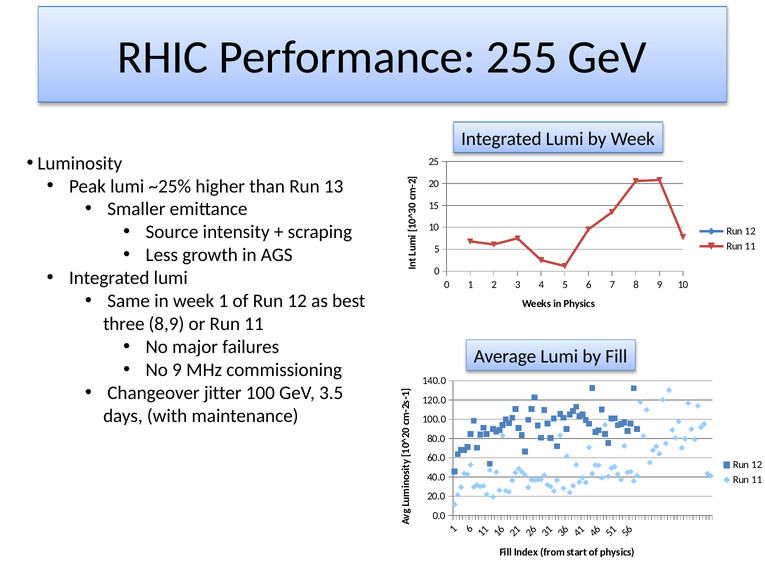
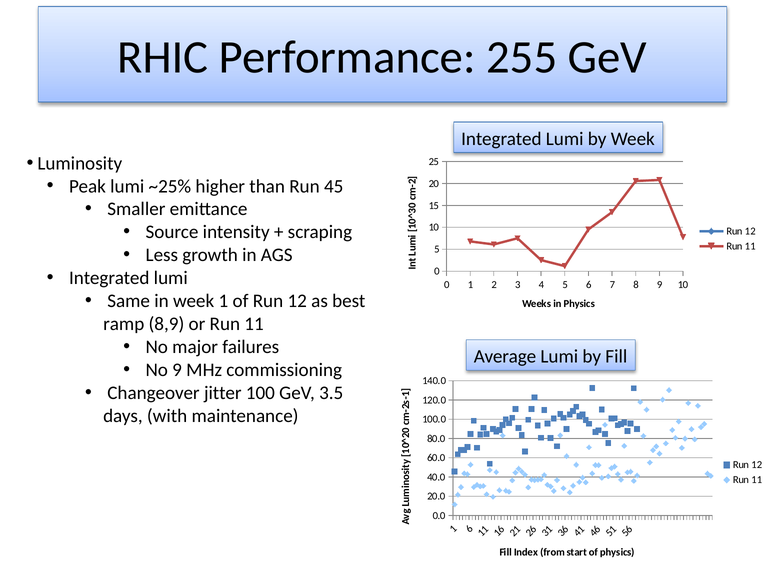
13: 13 -> 45
three: three -> ramp
